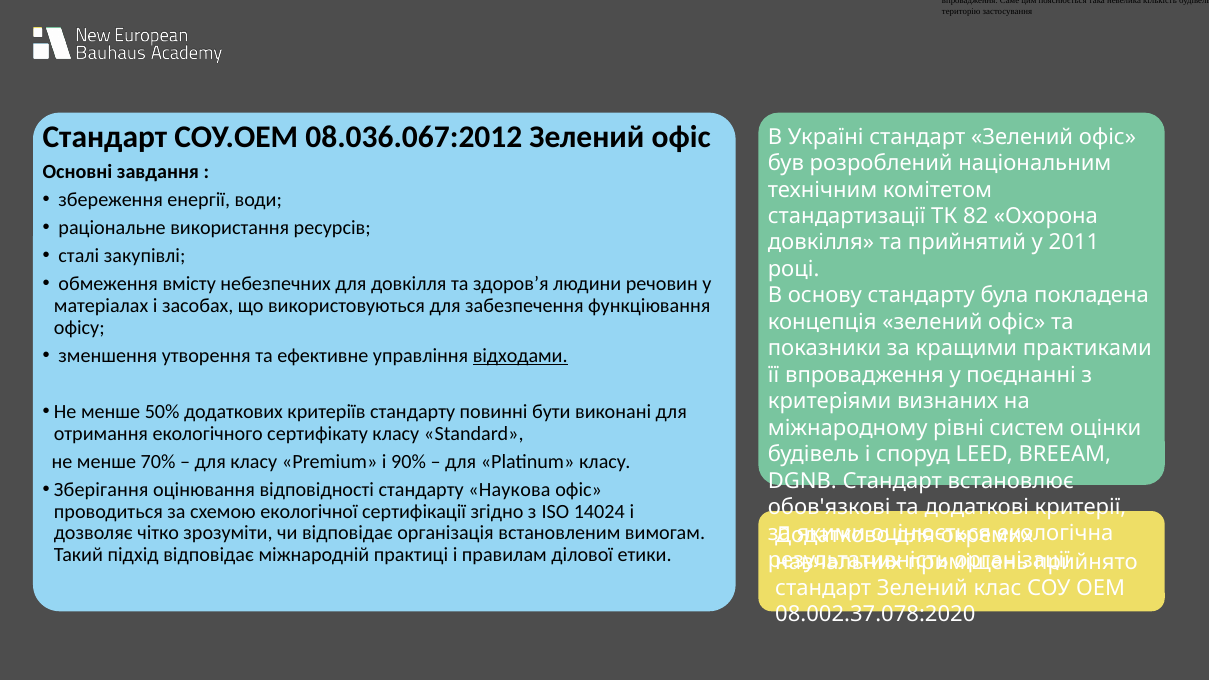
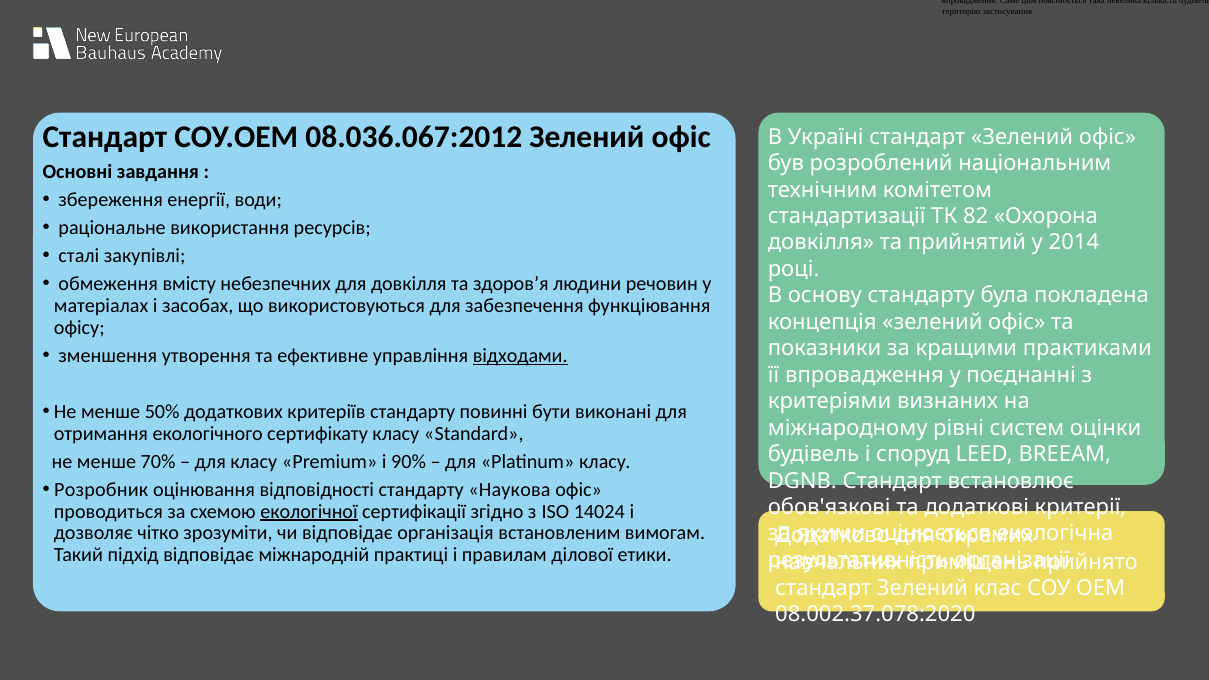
2011: 2011 -> 2014
Зберігання: Зберігання -> Розробник
екологічної underline: none -> present
